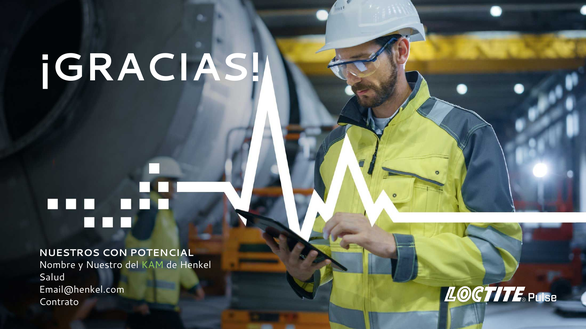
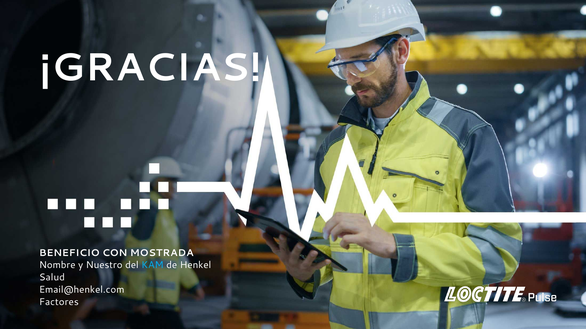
NUESTROS: NUESTROS -> BENEFICIO
POTENCIAL: POTENCIAL -> MOSTRADA
KAM colour: light green -> light blue
Contrato: Contrato -> Factores
